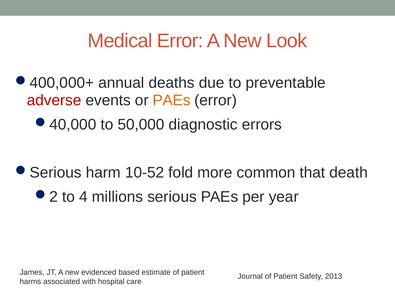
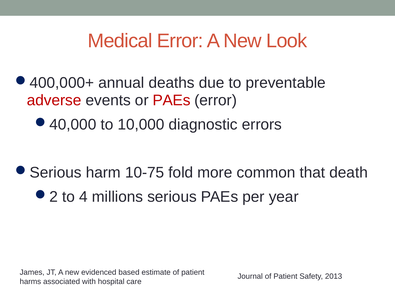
PAEs at (172, 100) colour: orange -> red
50,000: 50,000 -> 10,000
10-52: 10-52 -> 10-75
